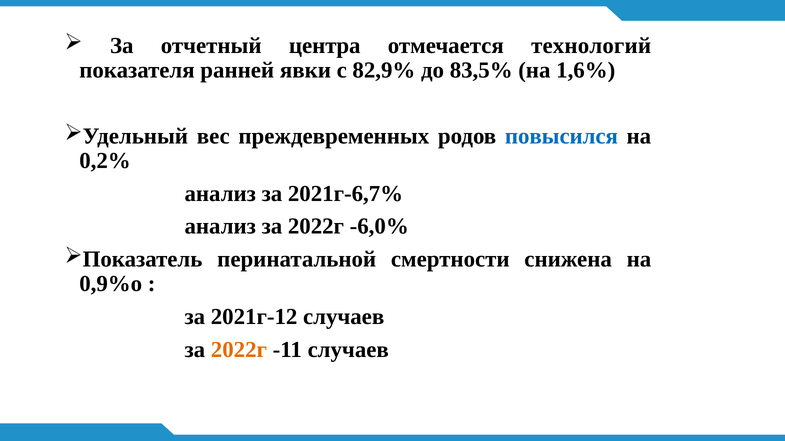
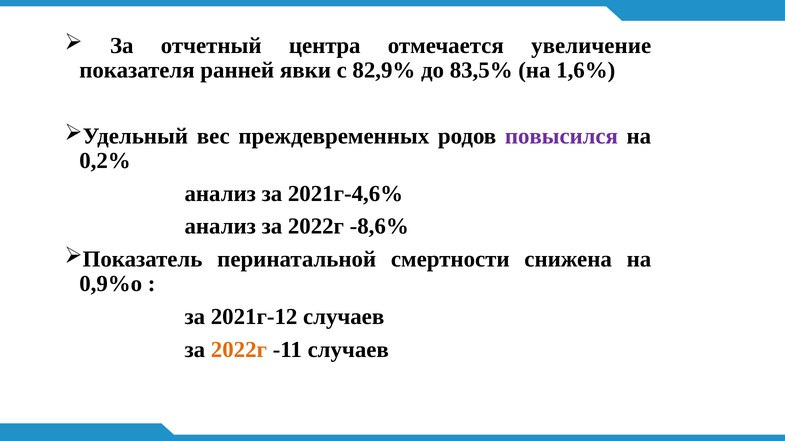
технологий: технологий -> увеличение
повысился colour: blue -> purple
2021г-6,7%: 2021г-6,7% -> 2021г-4,6%
-6,0%: -6,0% -> -8,6%
